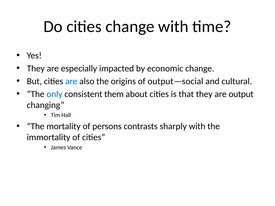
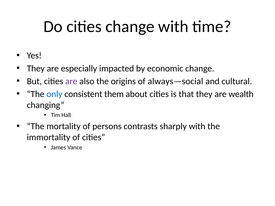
are at (71, 81) colour: blue -> purple
output—social: output—social -> always—social
output: output -> wealth
